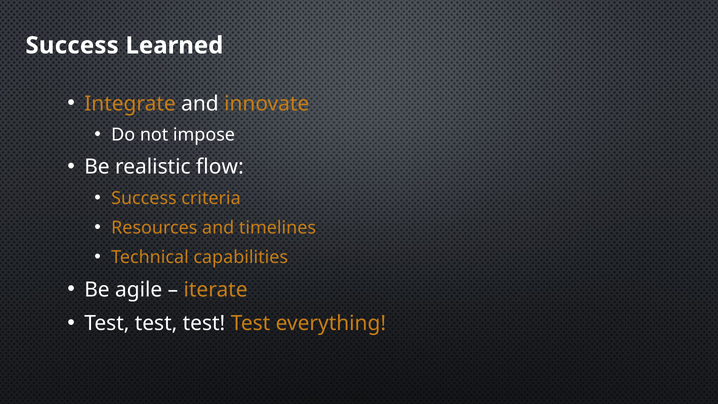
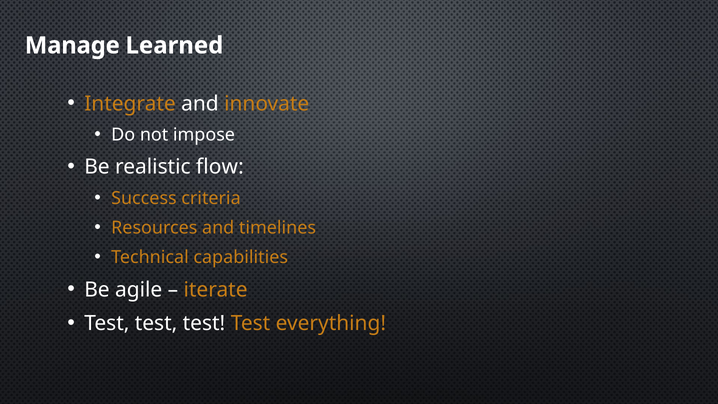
Success at (72, 45): Success -> Manage
